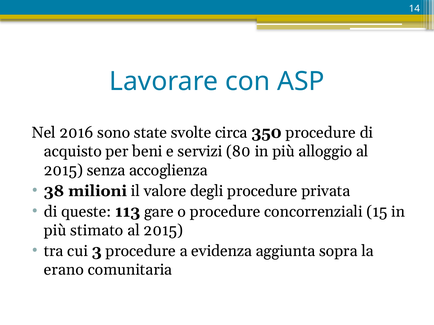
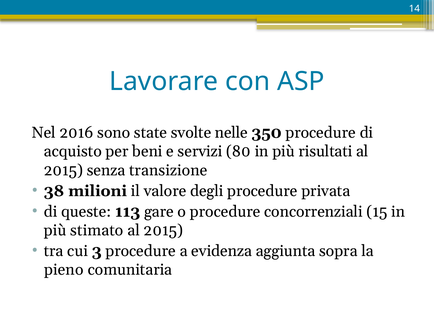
circa: circa -> nelle
alloggio: alloggio -> risultati
accoglienza: accoglienza -> transizione
erano: erano -> pieno
